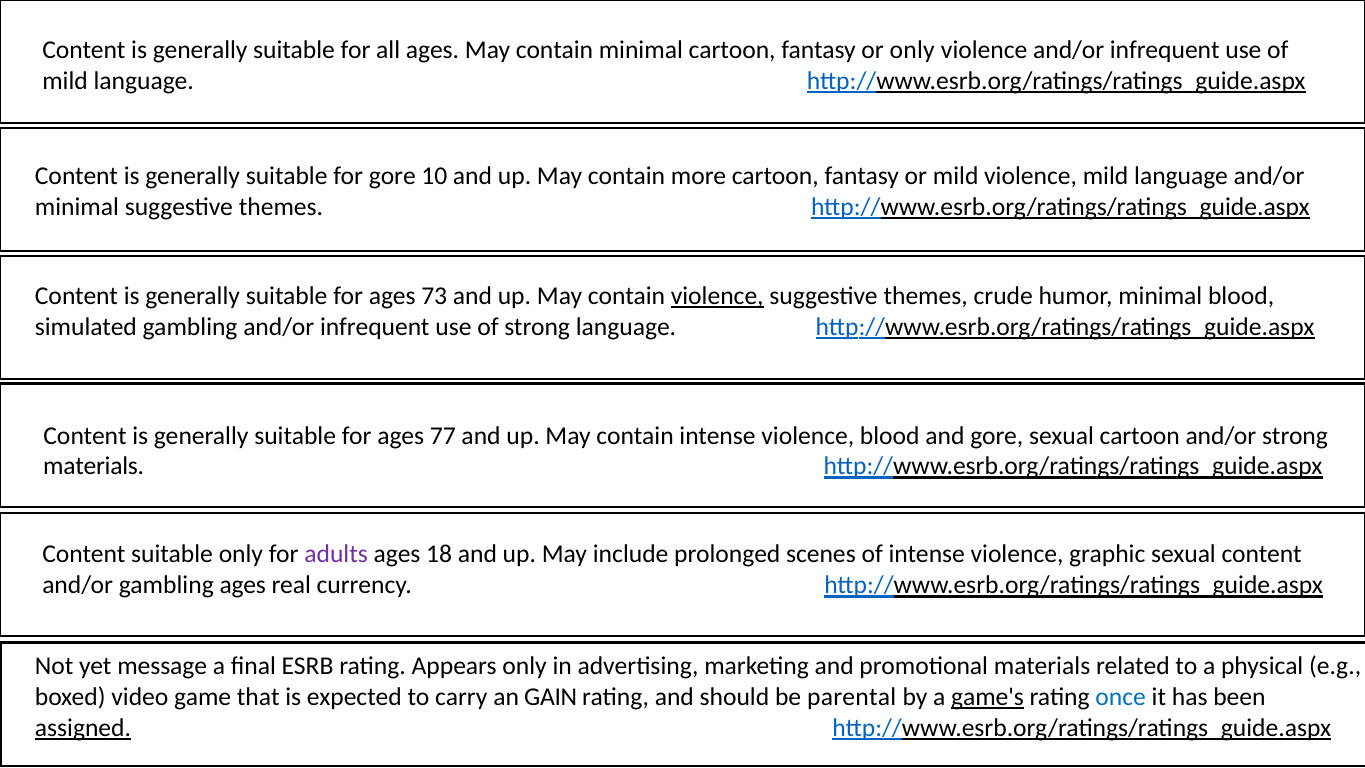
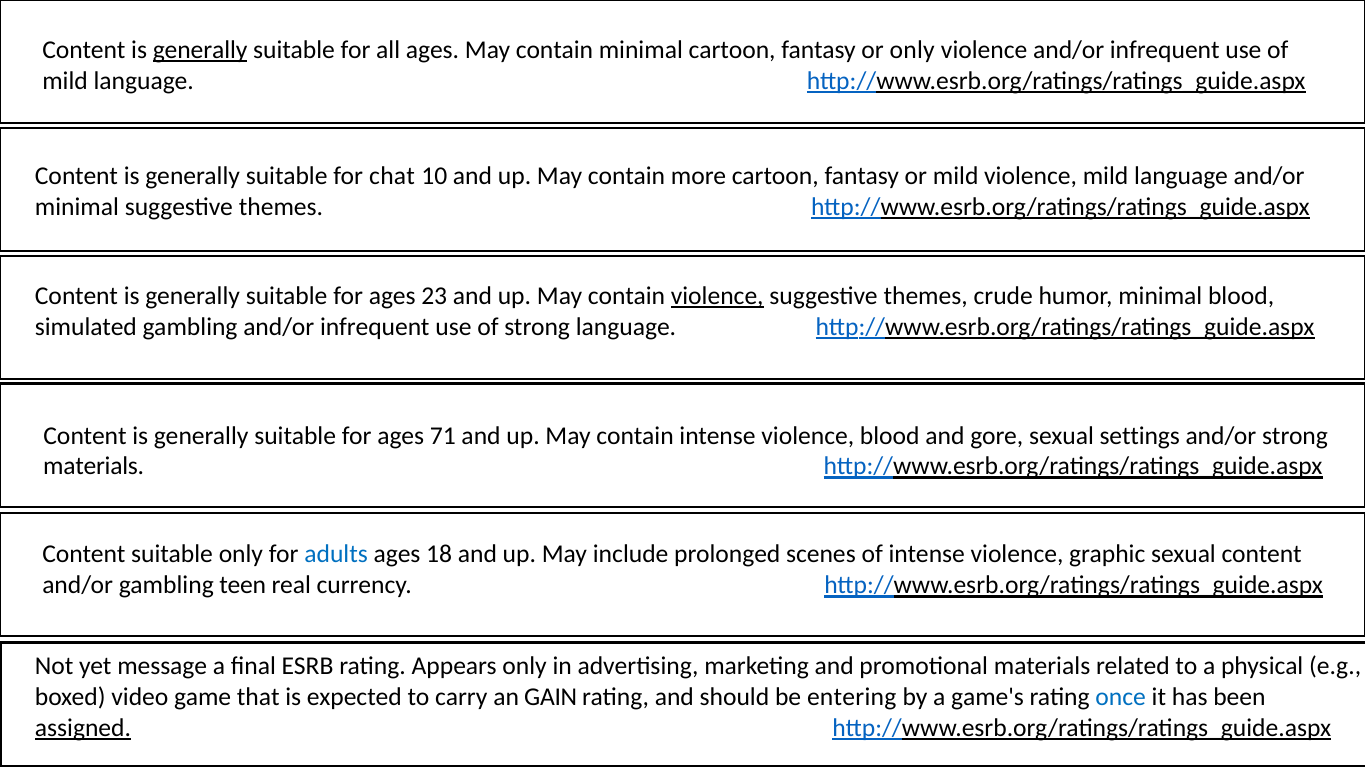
generally at (200, 50) underline: none -> present
for gore: gore -> chat
73: 73 -> 23
77: 77 -> 71
sexual cartoon: cartoon -> settings
adults colour: purple -> blue
gambling ages: ages -> teen
parental: parental -> entering
game's underline: present -> none
